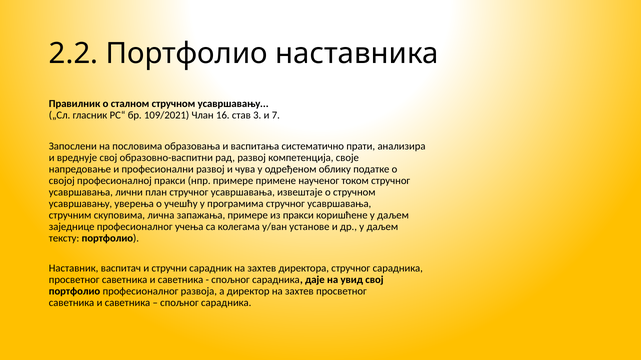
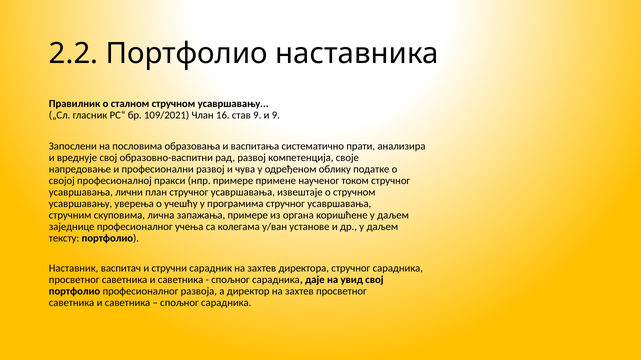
став 3: 3 -> 9
и 7: 7 -> 9
из пракси: пракси -> органа
